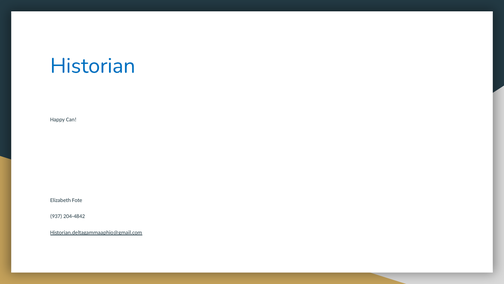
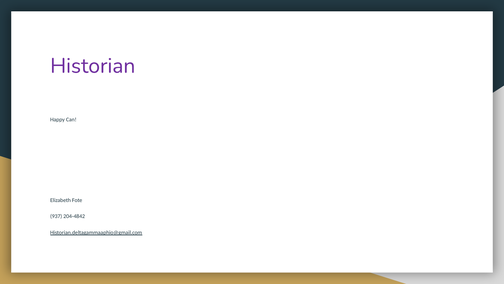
Historian colour: blue -> purple
